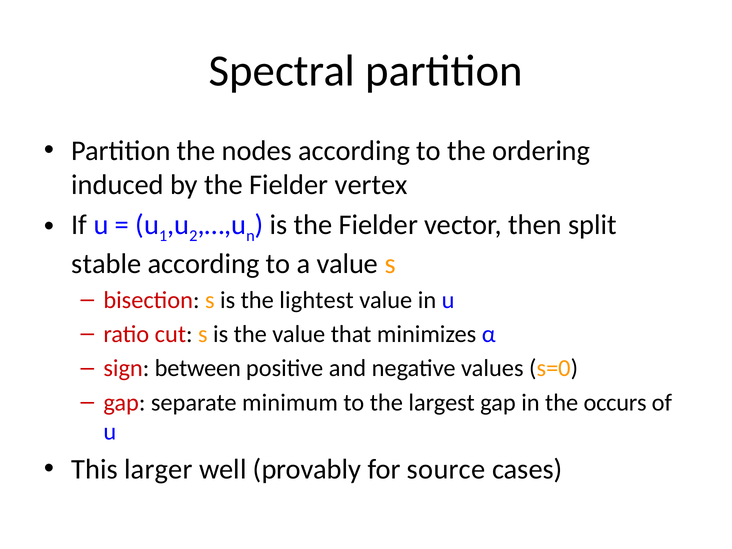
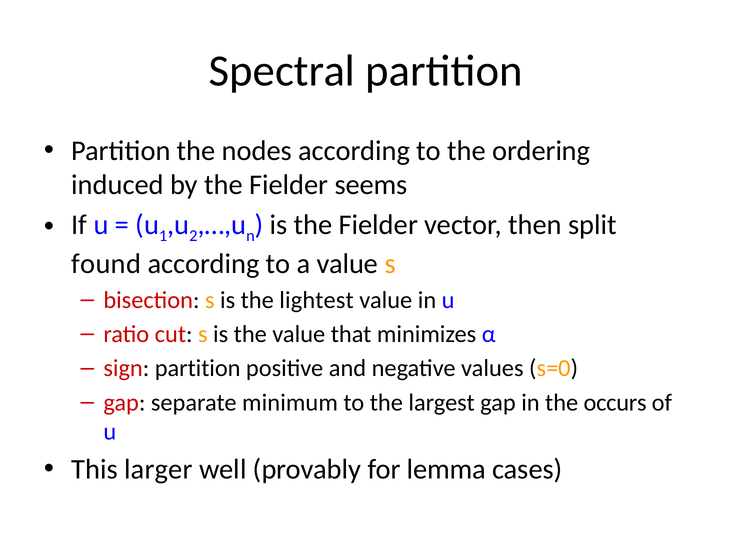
vertex: vertex -> seems
stable: stable -> found
sign between: between -> partition
source: source -> lemma
